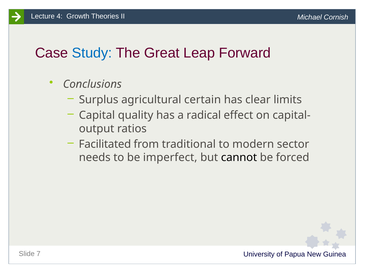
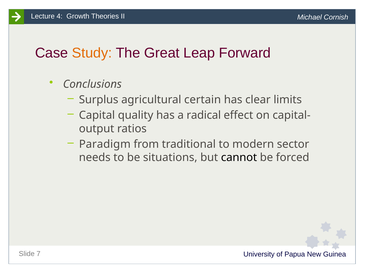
Study colour: blue -> orange
Facilitated: Facilitated -> Paradigm
imperfect: imperfect -> situations
